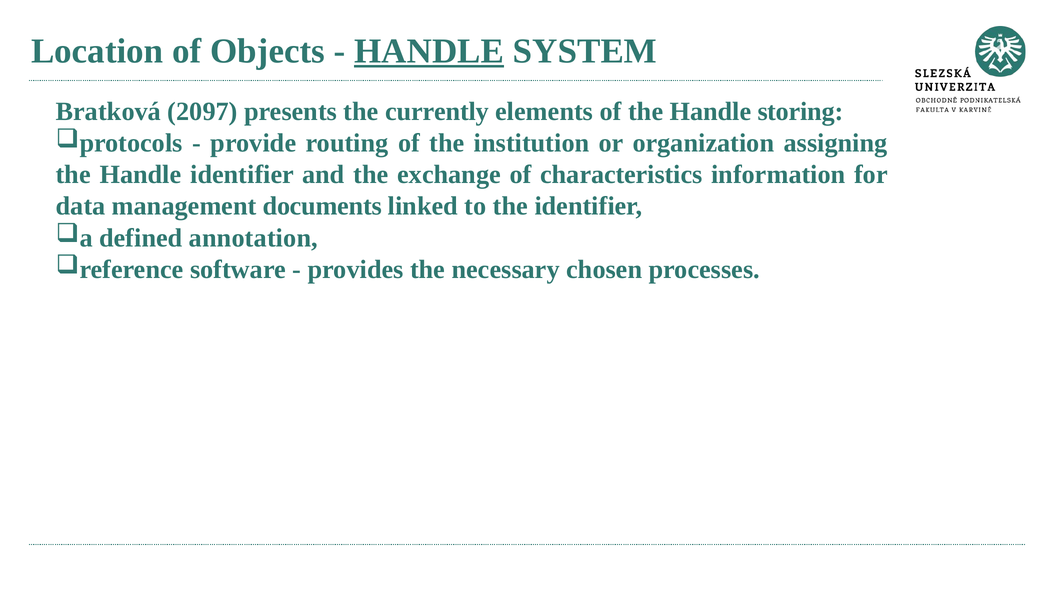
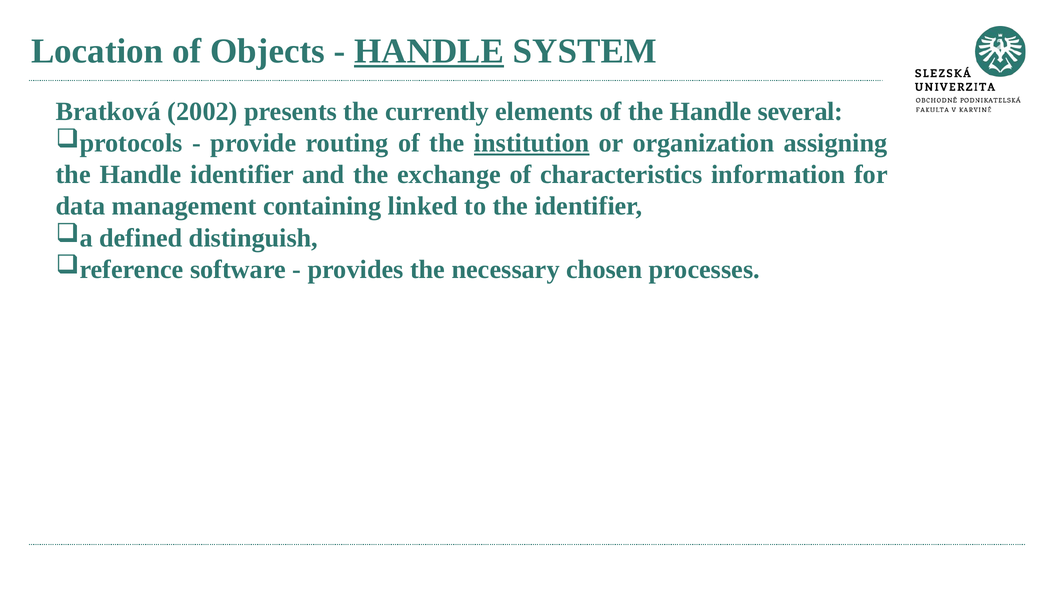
2097: 2097 -> 2002
storing: storing -> several
institution underline: none -> present
documents: documents -> containing
annotation: annotation -> distinguish
